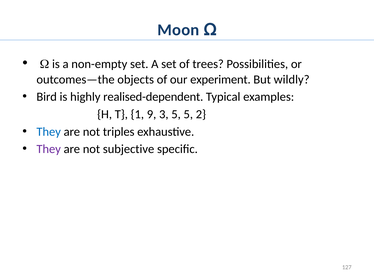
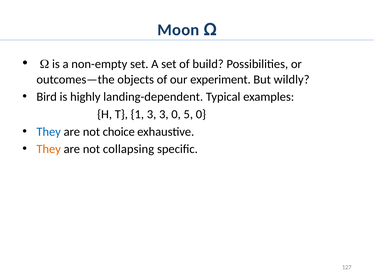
trees: trees -> build
realised-dependent: realised-dependent -> landing-dependent
1 9: 9 -> 3
3 5: 5 -> 0
5 2: 2 -> 0
triples: triples -> choice
They at (49, 149) colour: purple -> orange
subjective: subjective -> collapsing
